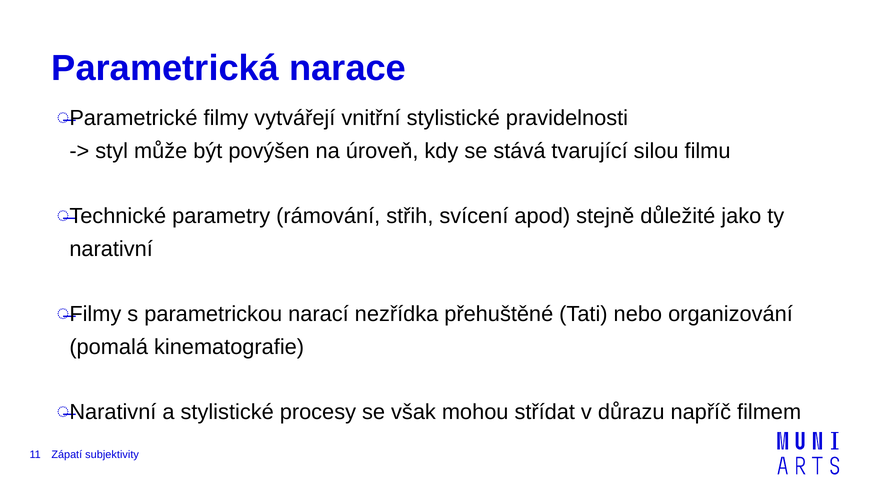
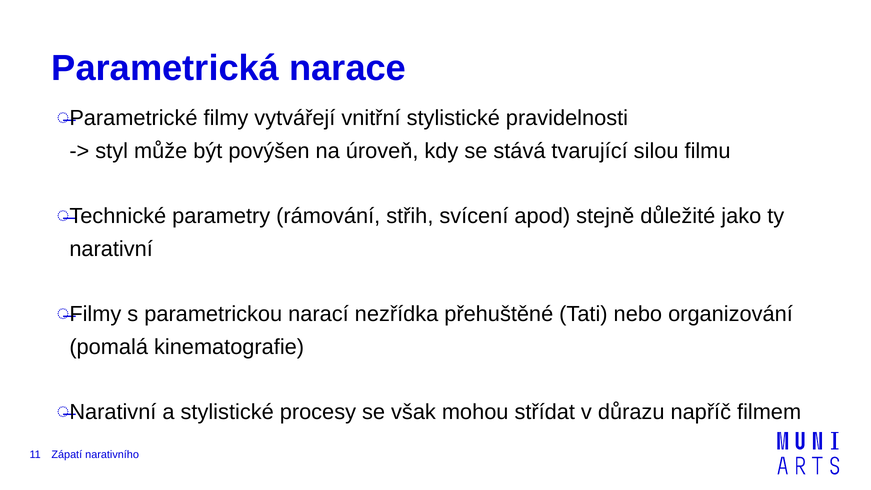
subjektivity: subjektivity -> narativního
